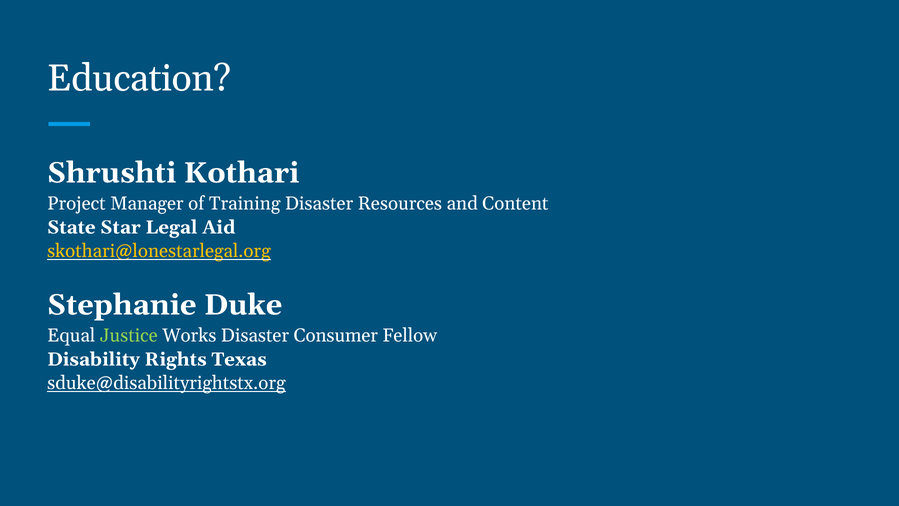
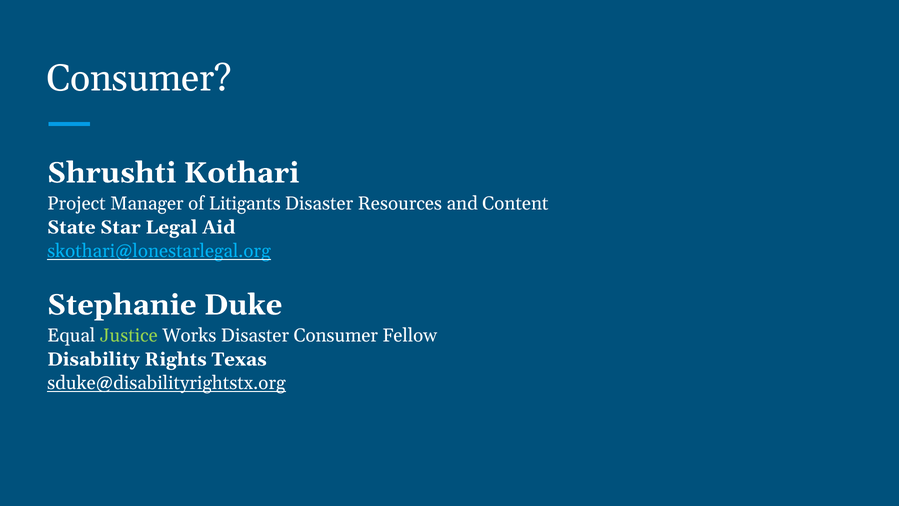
Education at (139, 78): Education -> Consumer
Training: Training -> Litigants
skothari@lonestarlegal.org colour: yellow -> light blue
